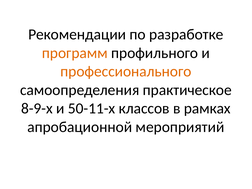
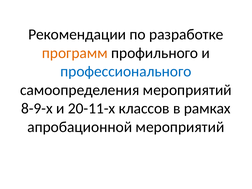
профессионального colour: orange -> blue
самоопределения практическое: практическое -> мероприятий
50-11-х: 50-11-х -> 20-11-х
